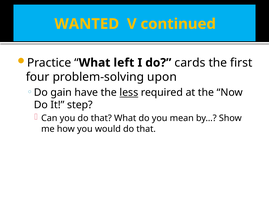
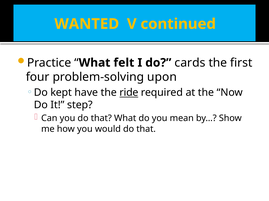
left: left -> felt
gain: gain -> kept
less: less -> ride
